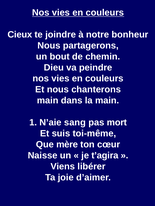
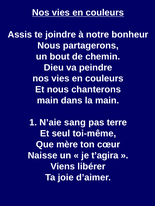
Cieux: Cieux -> Assis
mort: mort -> terre
suis: suis -> seul
